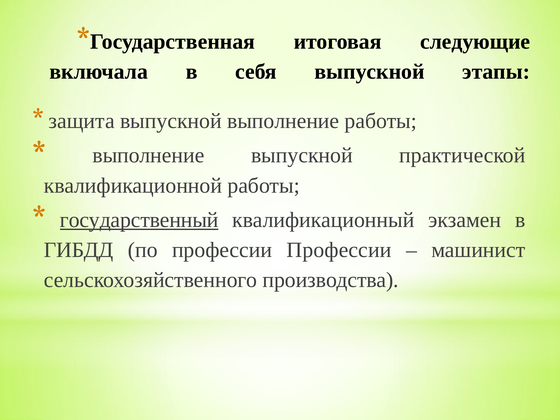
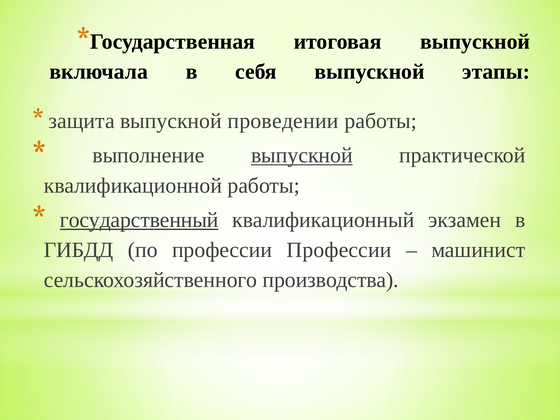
итоговая следующие: следующие -> выпускной
выпускной выполнение: выполнение -> проведении
выпускной at (302, 155) underline: none -> present
